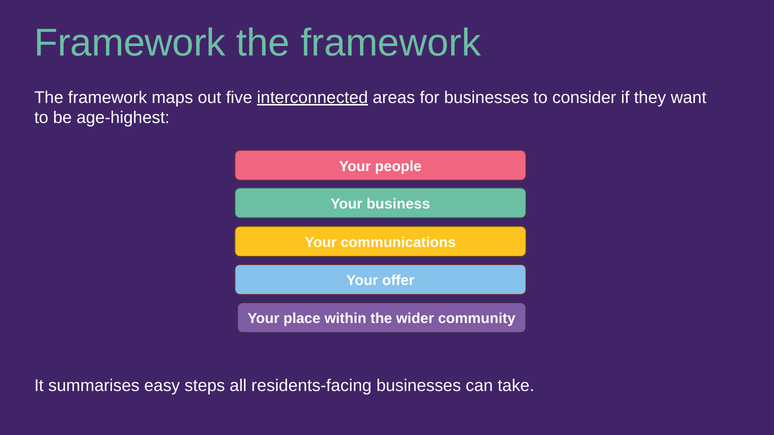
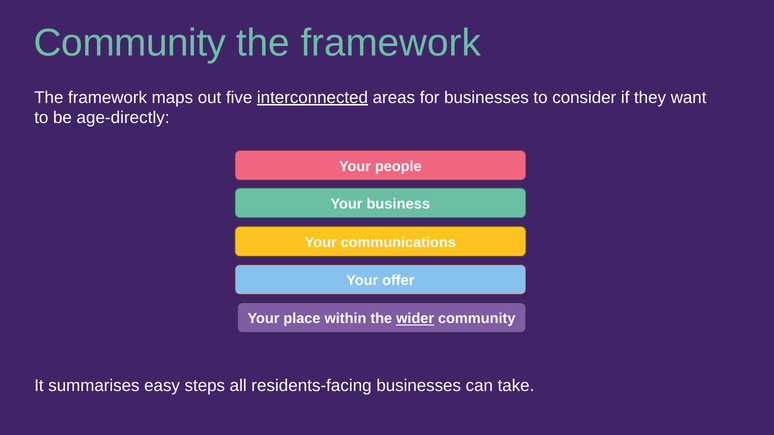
Framework at (130, 43): Framework -> Community
age-highest: age-highest -> age-directly
wider underline: none -> present
